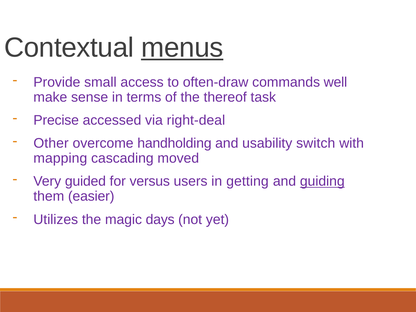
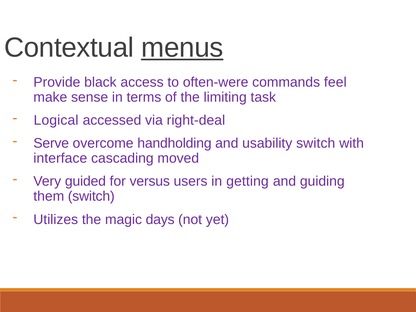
small: small -> black
often-draw: often-draw -> often-were
well: well -> feel
thereof: thereof -> limiting
Precise: Precise -> Logical
Other: Other -> Serve
mapping: mapping -> interface
guiding underline: present -> none
them easier: easier -> switch
